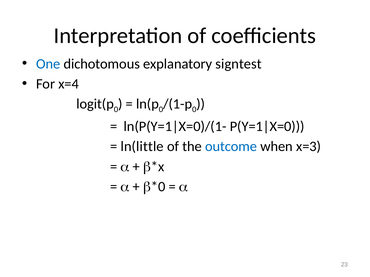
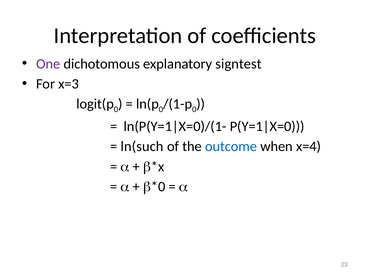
One colour: blue -> purple
x=4: x=4 -> x=3
ln(little: ln(little -> ln(such
x=3: x=3 -> x=4
